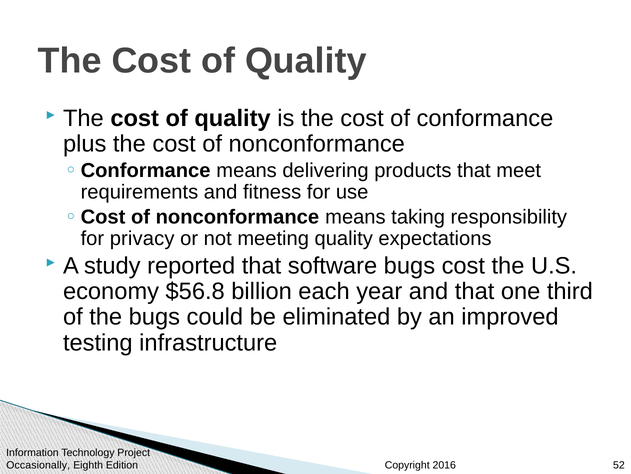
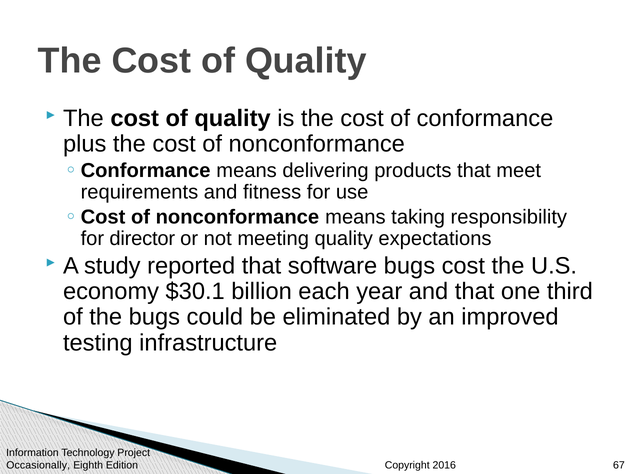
privacy: privacy -> director
$56.8: $56.8 -> $30.1
52: 52 -> 67
